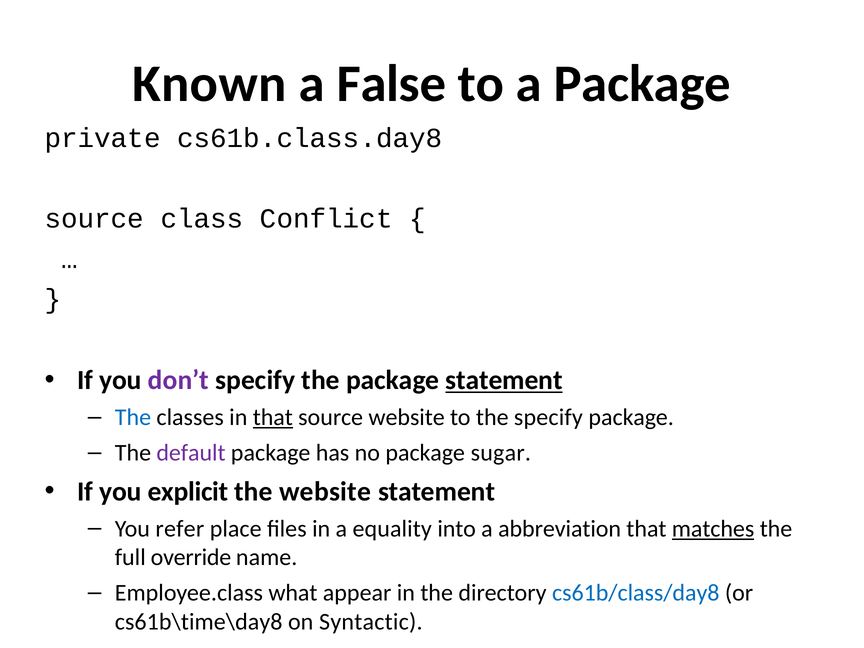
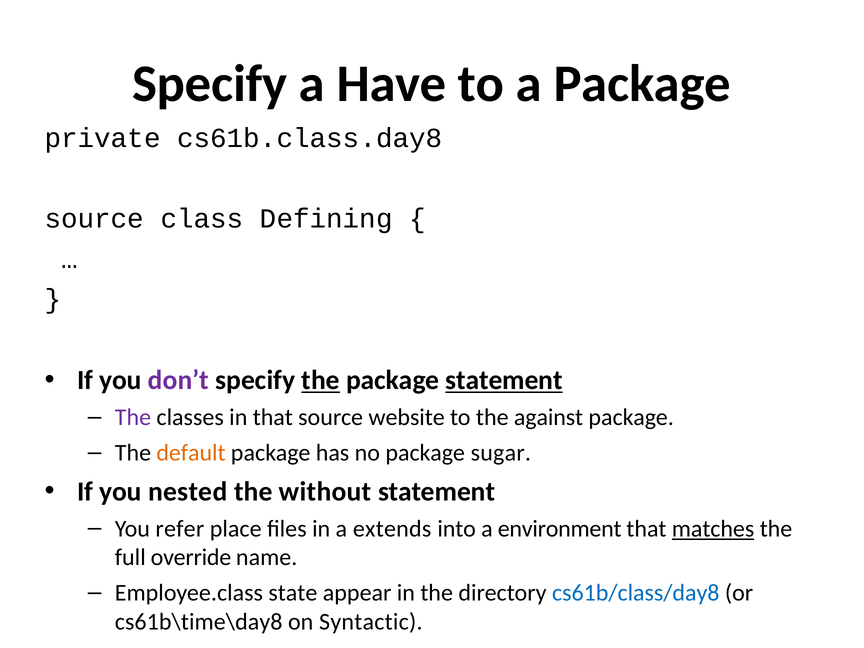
Known at (209, 84): Known -> Specify
False: False -> Have
Conflict: Conflict -> Defining
the at (321, 380) underline: none -> present
The at (133, 418) colour: blue -> purple
that at (273, 418) underline: present -> none
the specify: specify -> against
default colour: purple -> orange
explicit: explicit -> nested
the website: website -> without
equality: equality -> extends
abbreviation: abbreviation -> environment
what: what -> state
